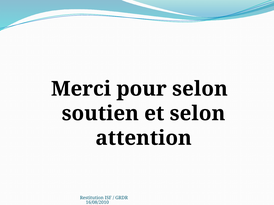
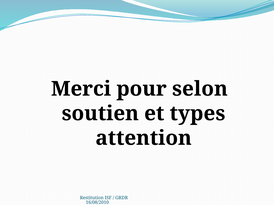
et selon: selon -> types
